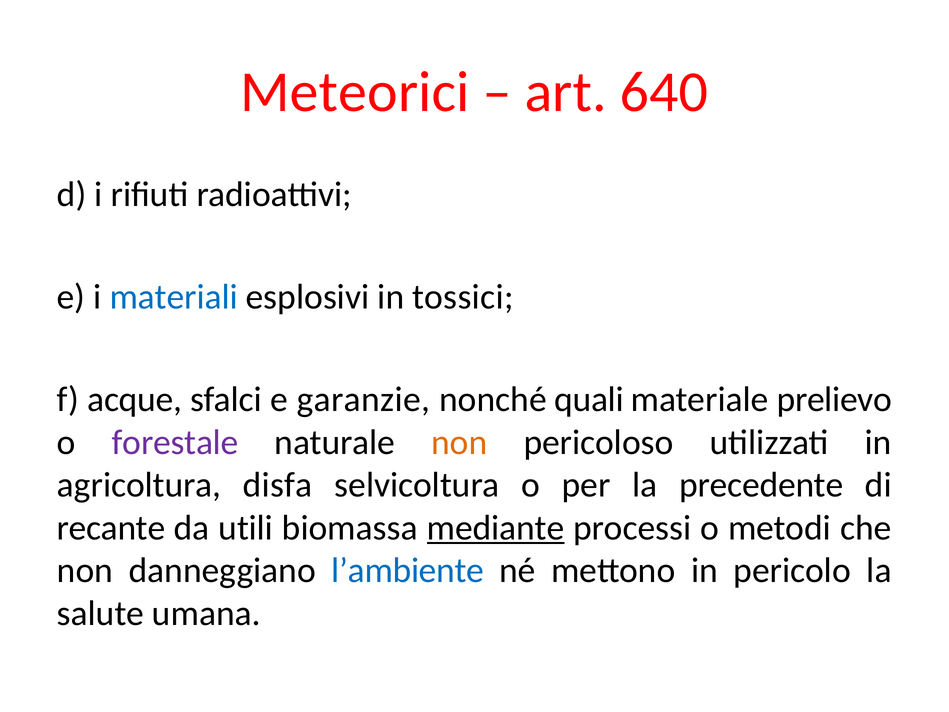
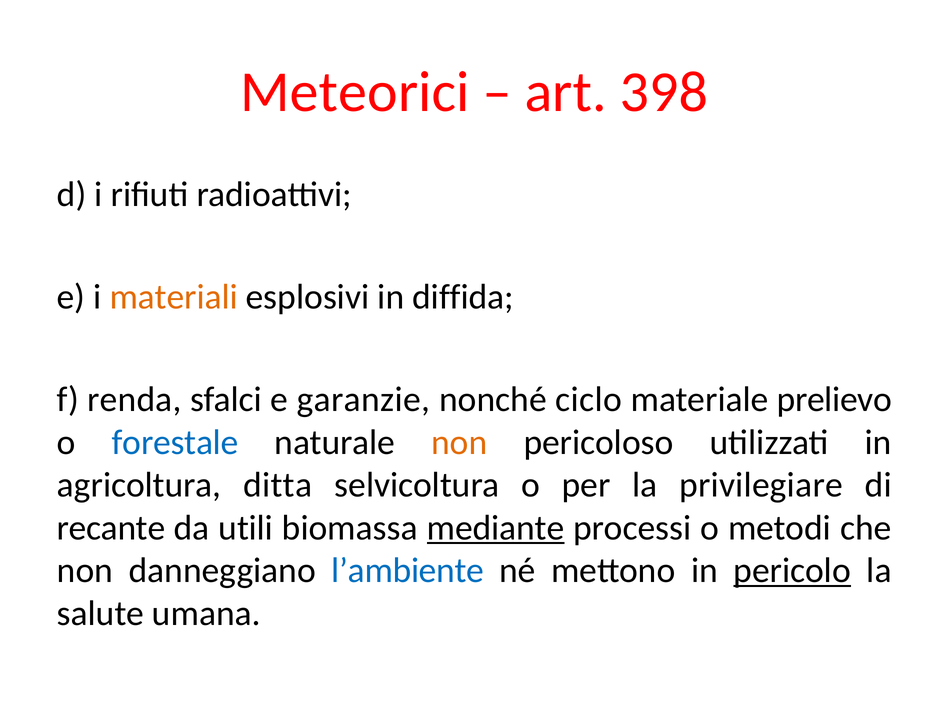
640: 640 -> 398
materiali colour: blue -> orange
tossici: tossici -> diffida
acque: acque -> renda
quali: quali -> ciclo
forestale colour: purple -> blue
disfa: disfa -> ditta
precedente: precedente -> privilegiare
pericolo underline: none -> present
